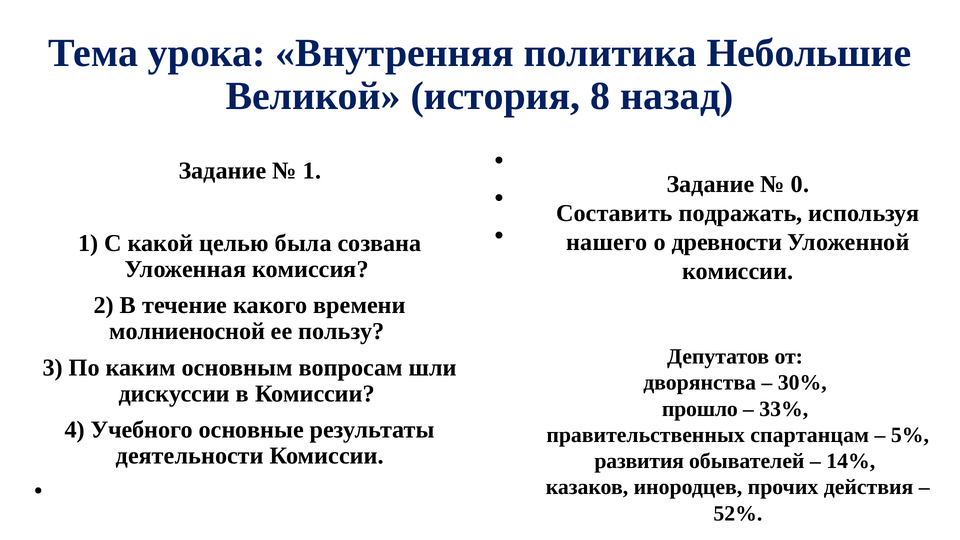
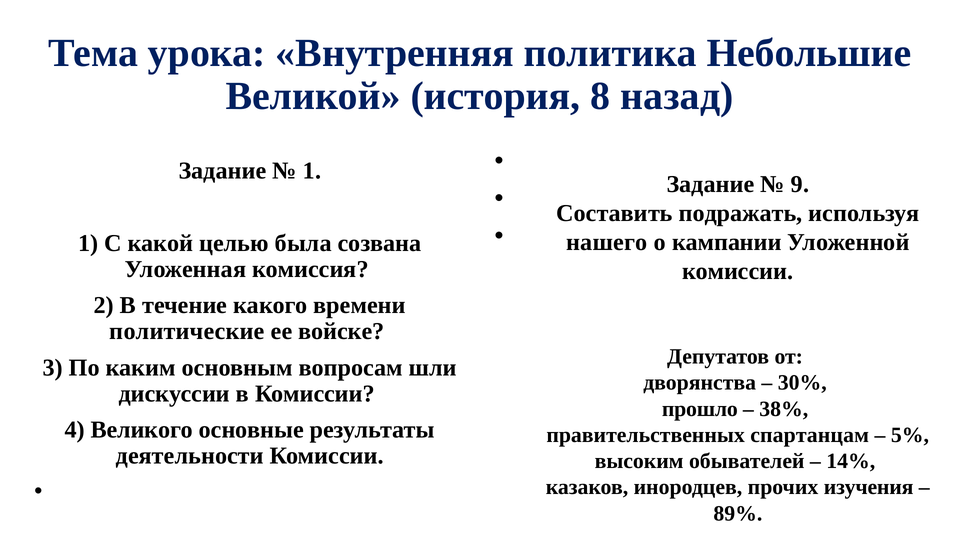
0: 0 -> 9
древности: древности -> кампании
молниеносной: молниеносной -> политические
пользу: пользу -> войске
33%: 33% -> 38%
Учебного: Учебного -> Великого
развития: развития -> высоким
действия: действия -> изучения
52%: 52% -> 89%
